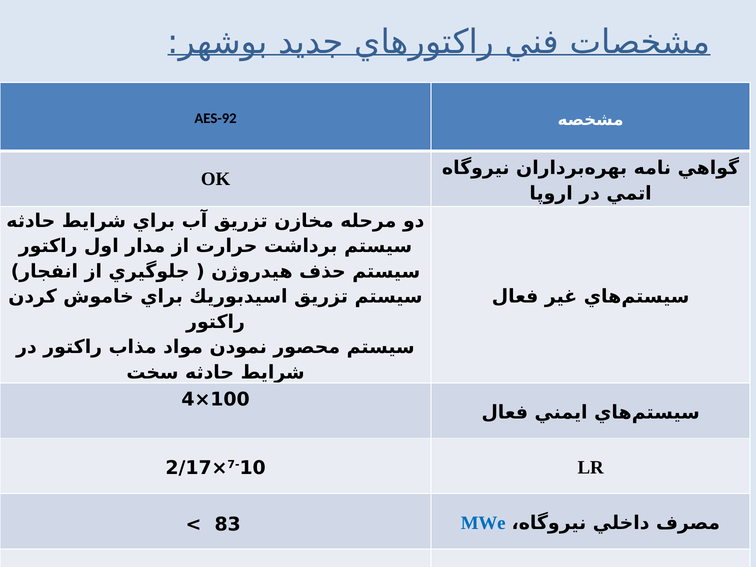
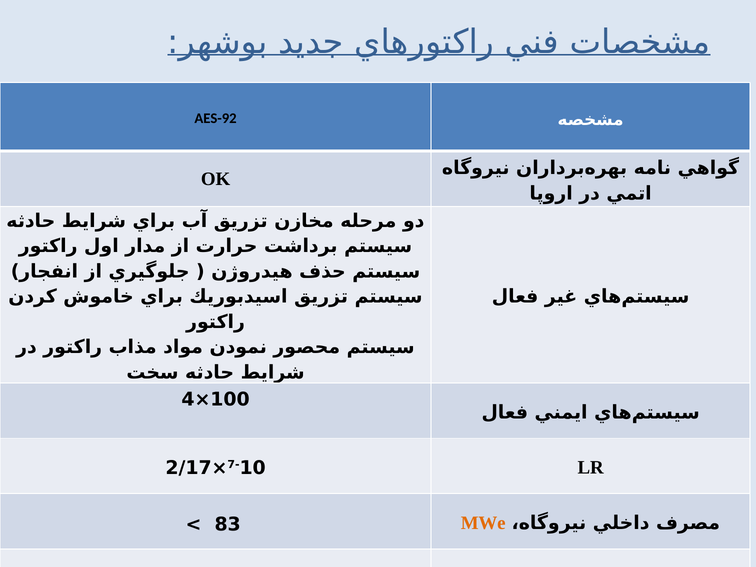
MWe colour: blue -> orange
